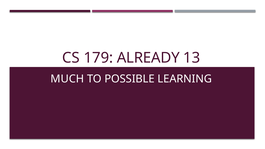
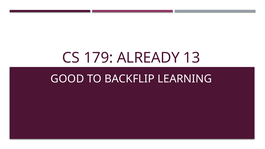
MUCH: MUCH -> GOOD
POSSIBLE: POSSIBLE -> BACKFLIP
